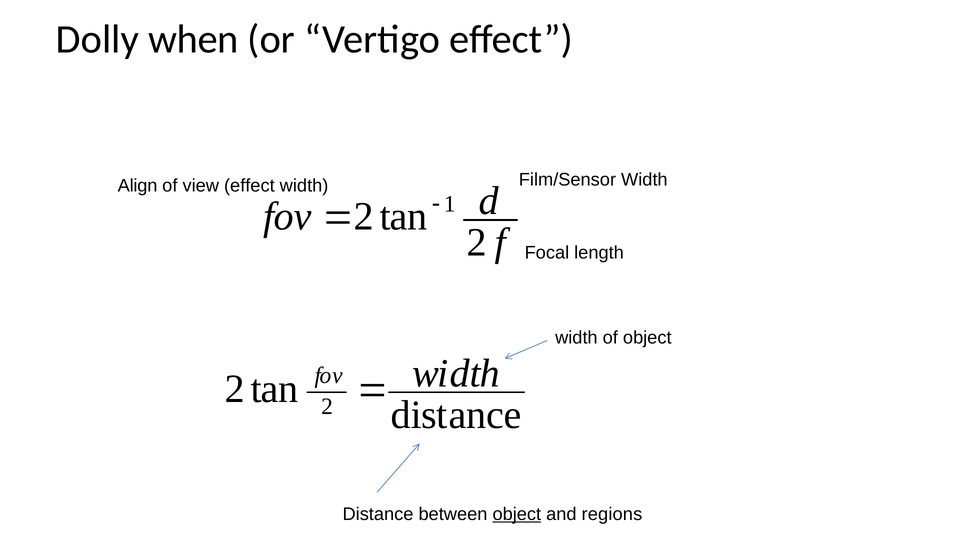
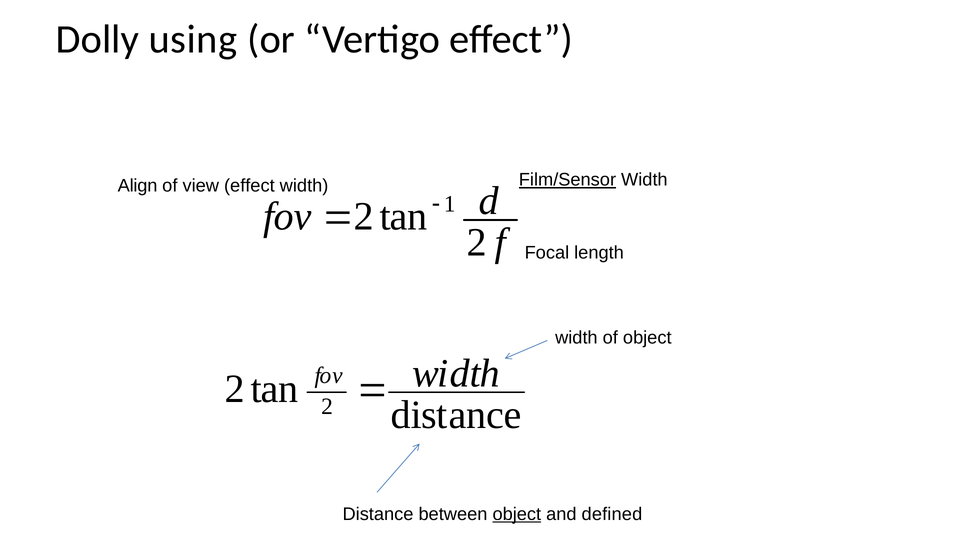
when: when -> using
Film/Sensor underline: none -> present
regions: regions -> defined
